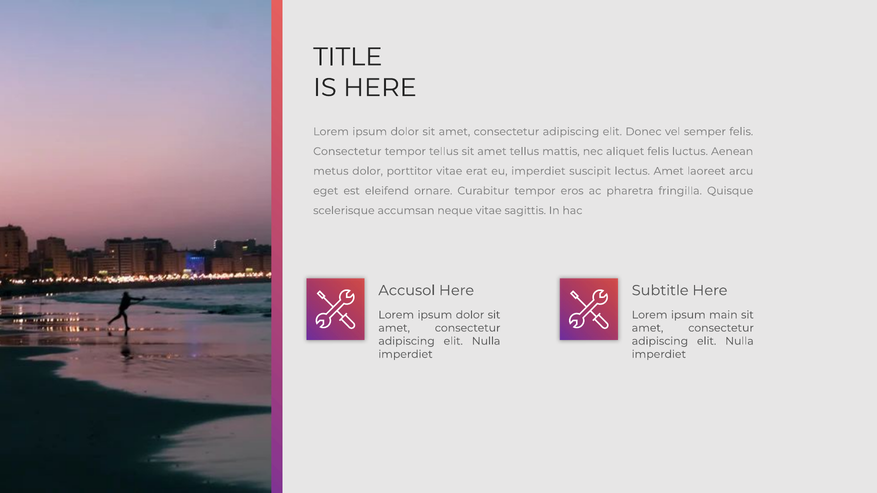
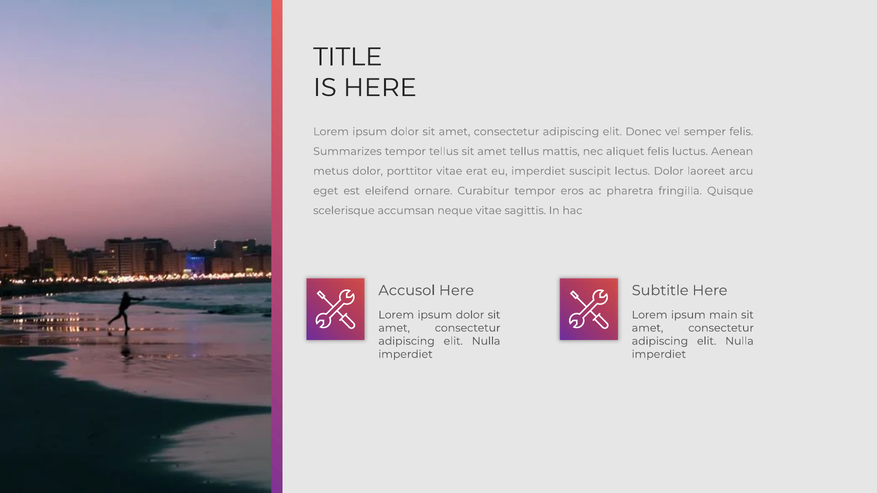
Consectetur at (347, 151): Consectetur -> Summarizes
lectus Amet: Amet -> Dolor
